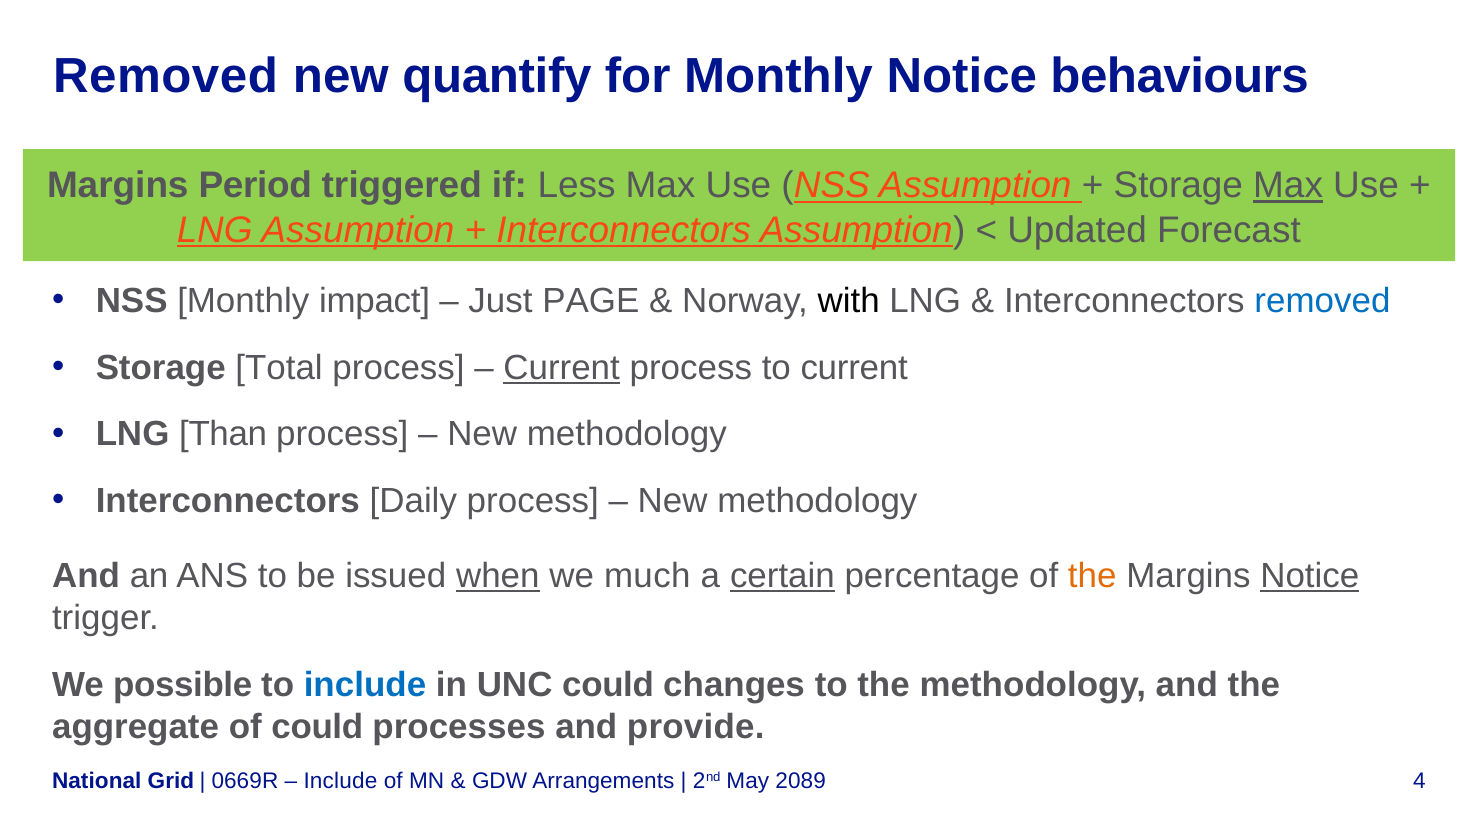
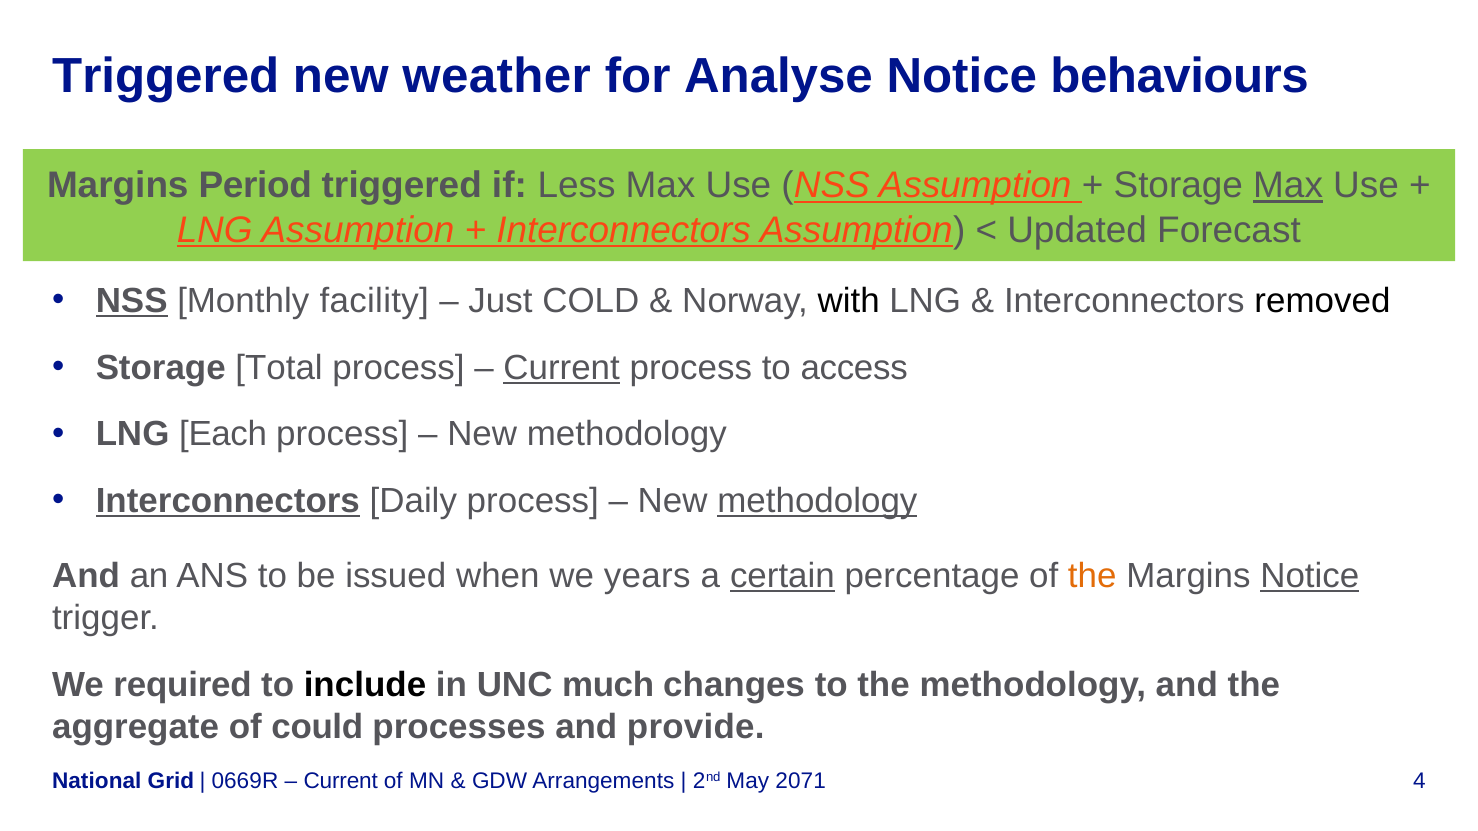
Removed at (165, 76): Removed -> Triggered
quantify: quantify -> weather
for Monthly: Monthly -> Analyse
NSS at (132, 301) underline: none -> present
impact: impact -> facility
PAGE: PAGE -> COLD
removed at (1322, 301) colour: blue -> black
to current: current -> access
Than: Than -> Each
Interconnectors at (228, 501) underline: none -> present
methodology at (817, 501) underline: none -> present
when underline: present -> none
much: much -> years
possible: possible -> required
include at (365, 685) colour: blue -> black
UNC could: could -> much
Include at (340, 782): Include -> Current
2089: 2089 -> 2071
